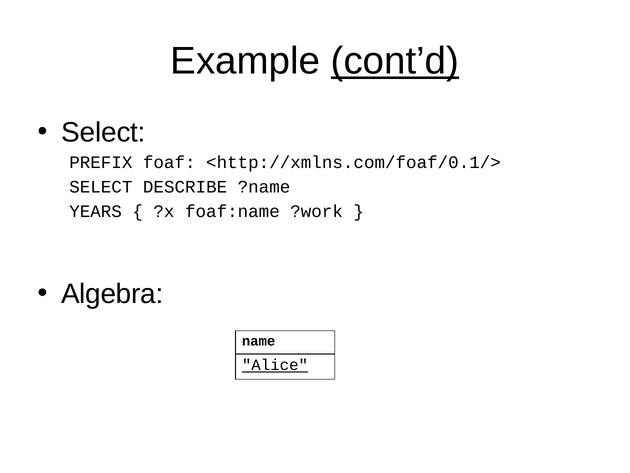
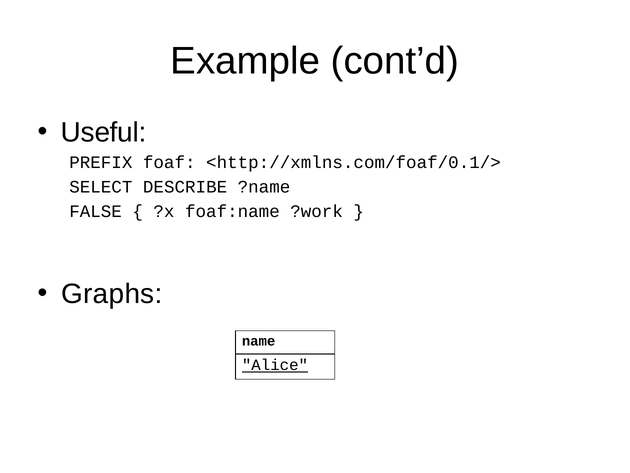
cont’d underline: present -> none
Select at (104, 132): Select -> Useful
YEARS: YEARS -> FALSE
Algebra: Algebra -> Graphs
